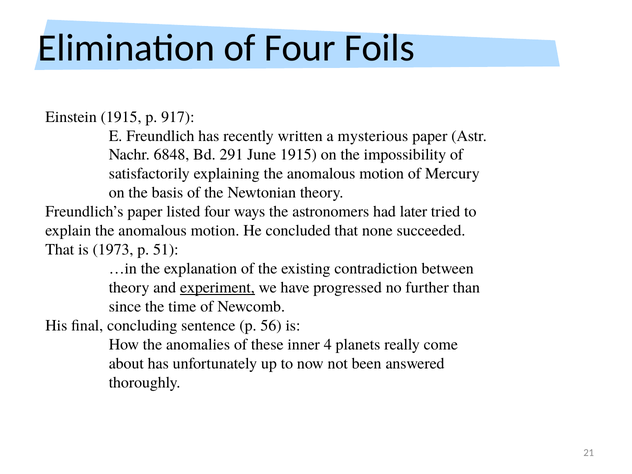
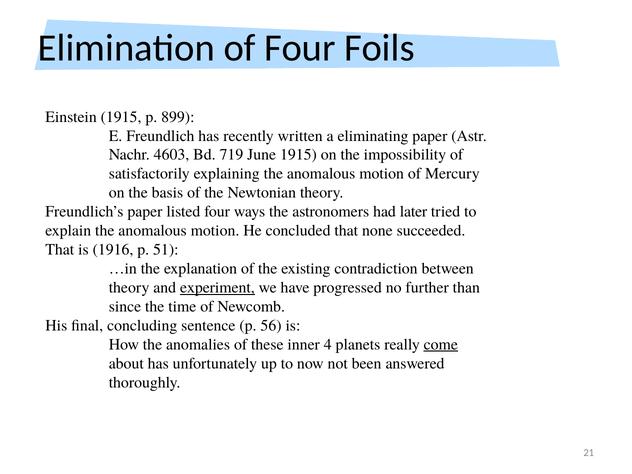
917: 917 -> 899
mysterious: mysterious -> eliminating
6848: 6848 -> 4603
291: 291 -> 719
1973: 1973 -> 1916
come underline: none -> present
